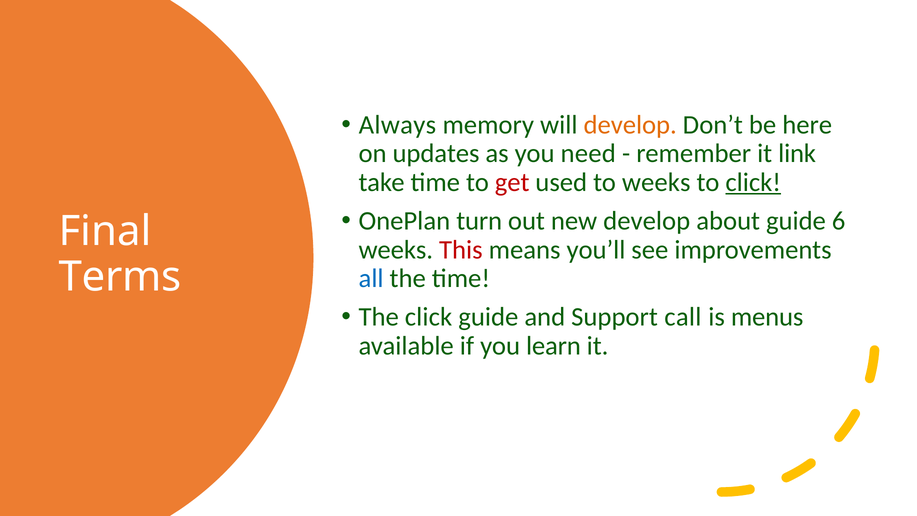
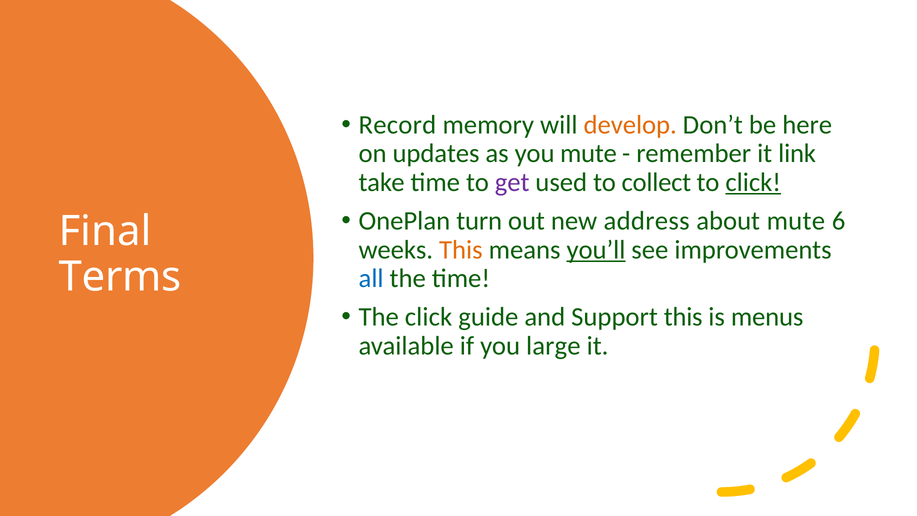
Always: Always -> Record
you need: need -> mute
get colour: red -> purple
to weeks: weeks -> collect
new develop: develop -> address
about guide: guide -> mute
This at (461, 250) colour: red -> orange
you’ll underline: none -> present
Support call: call -> this
learn: learn -> large
